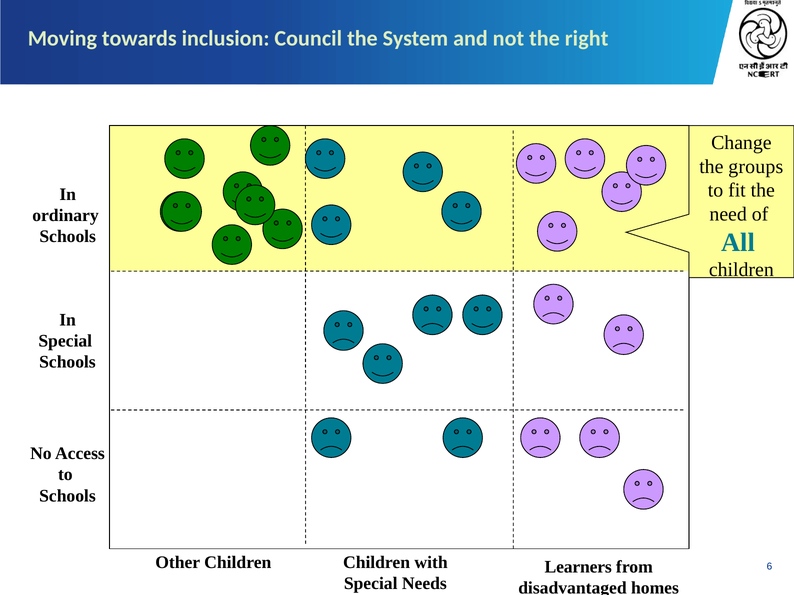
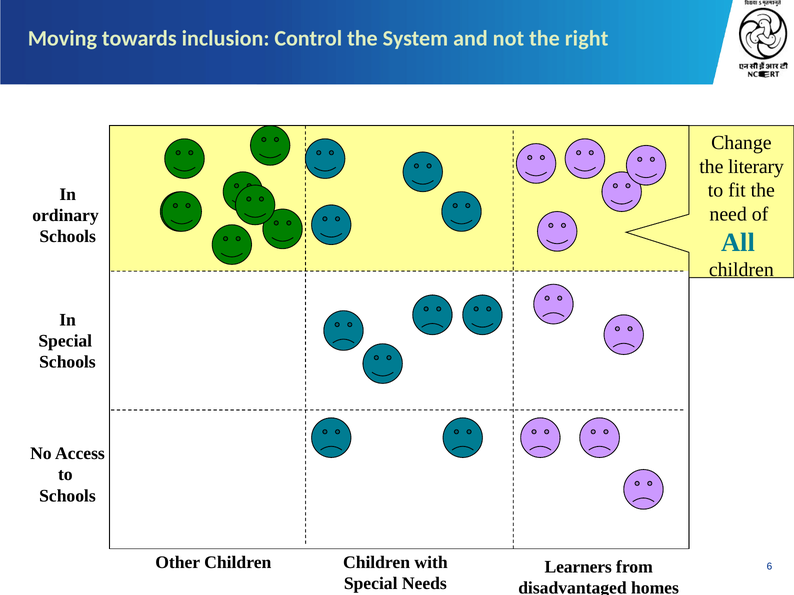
Council: Council -> Control
groups: groups -> literary
